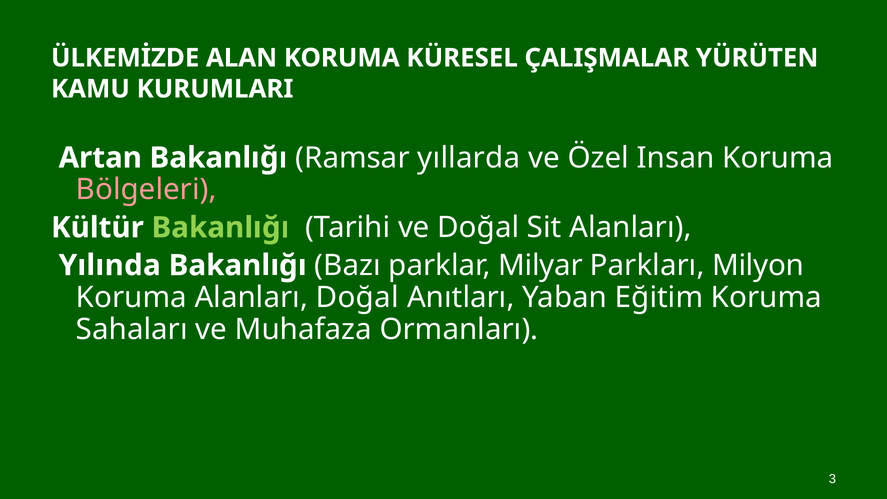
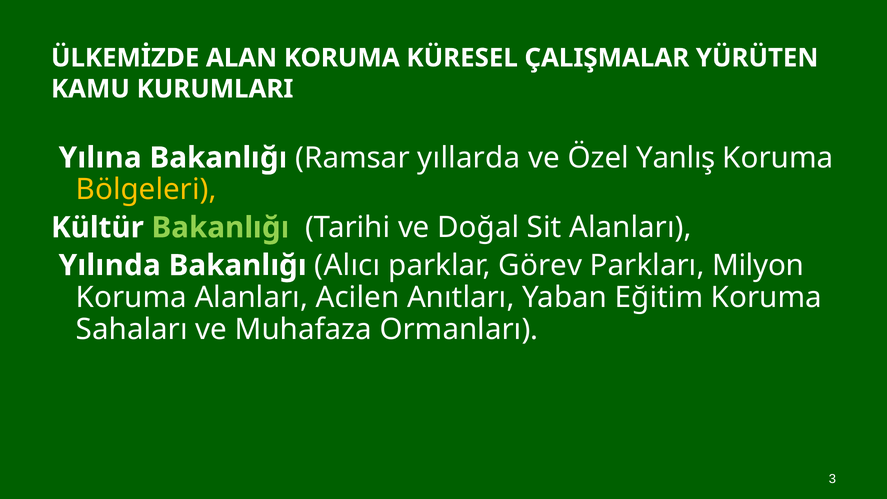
Artan: Artan -> Yılına
Insan: Insan -> Yanlış
Bölgeleri colour: pink -> yellow
Bazı: Bazı -> Alıcı
Milyar: Milyar -> Görev
Alanları Doğal: Doğal -> Acilen
